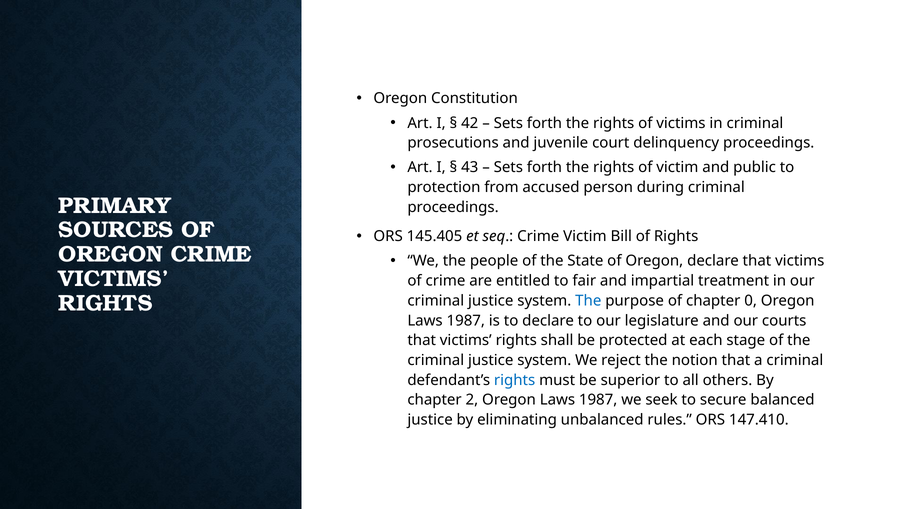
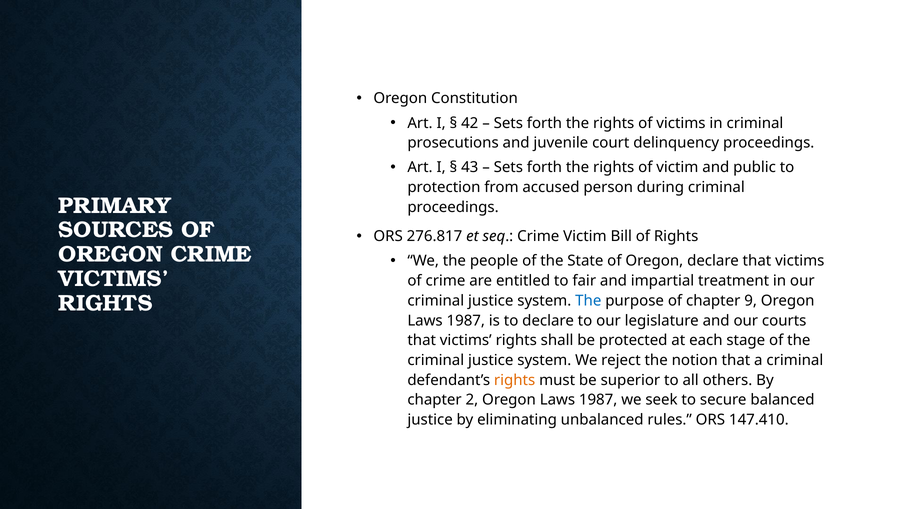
145.405: 145.405 -> 276.817
0: 0 -> 9
rights at (515, 380) colour: blue -> orange
